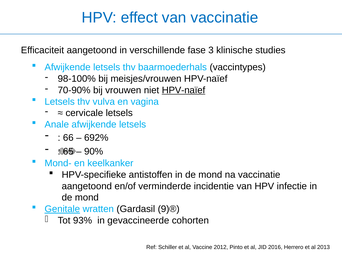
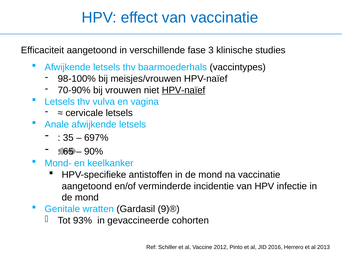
66: 66 -> 35
692%: 692% -> 697%
Genitale underline: present -> none
